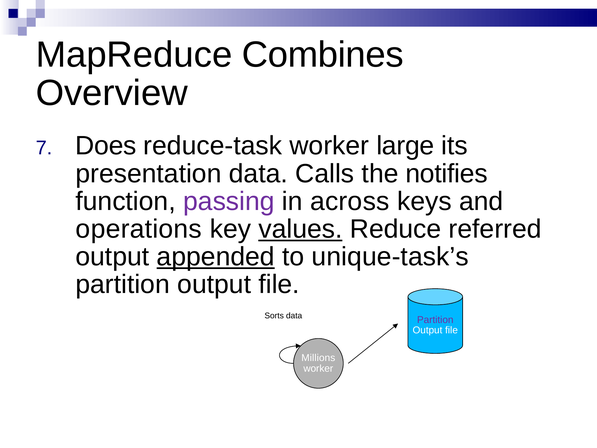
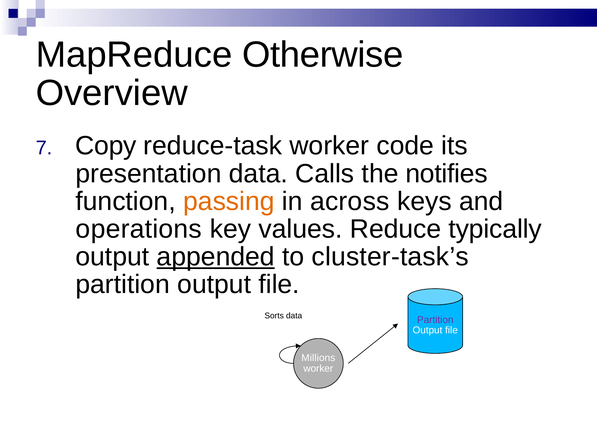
Combines: Combines -> Otherwise
Does: Does -> Copy
large: large -> code
passing colour: purple -> orange
values underline: present -> none
referred: referred -> typically
unique-task’s: unique-task’s -> cluster-task’s
